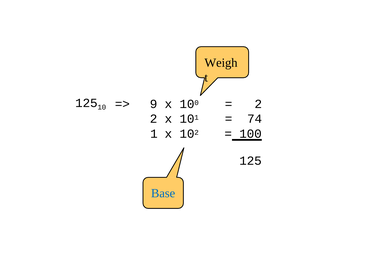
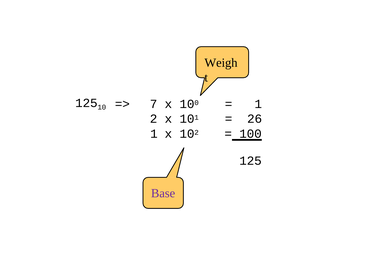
9: 9 -> 7
2 at (258, 104): 2 -> 1
74: 74 -> 26
Base colour: blue -> purple
